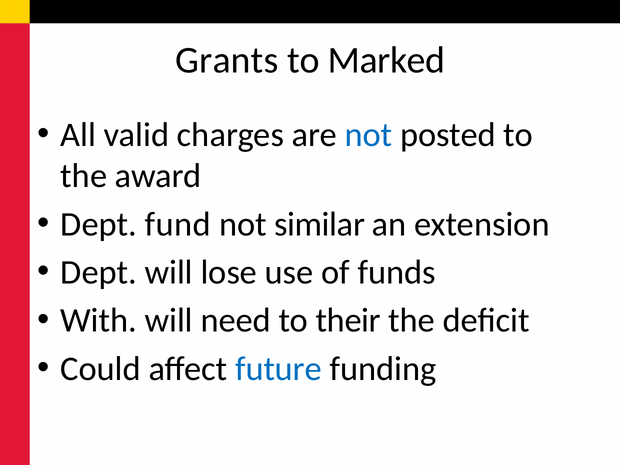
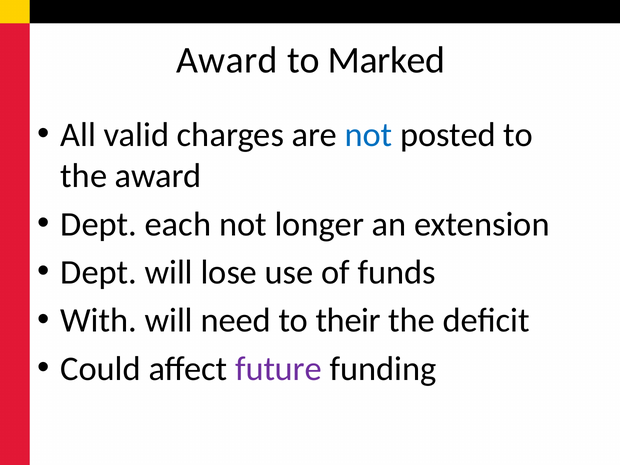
Grants at (227, 60): Grants -> Award
fund: fund -> each
similar: similar -> longer
future colour: blue -> purple
